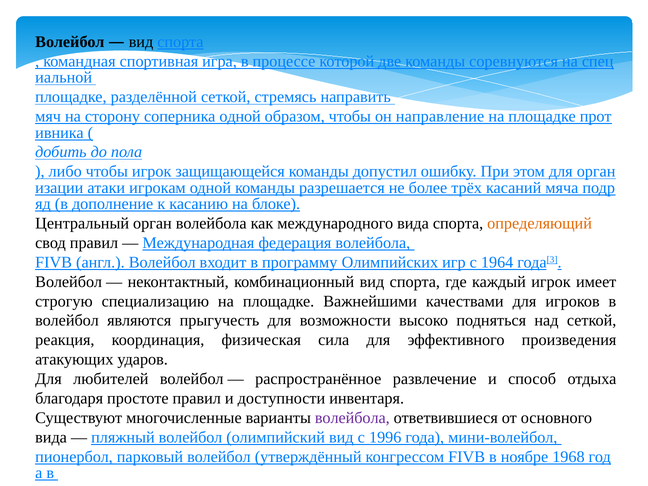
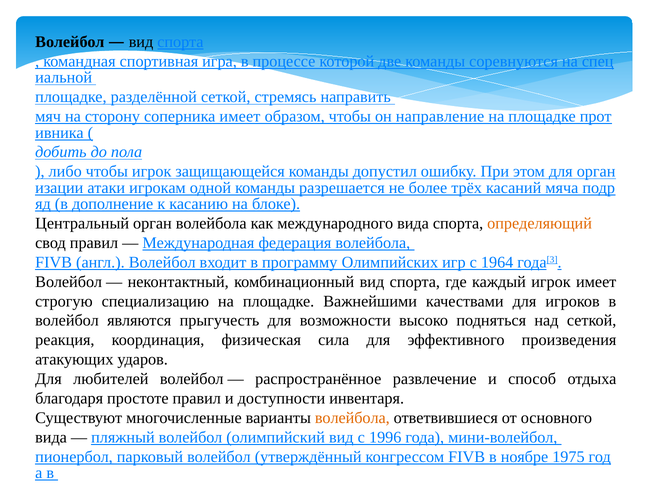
соперника одной: одной -> имеет
волейбола at (352, 418) colour: purple -> orange
1968: 1968 -> 1975
